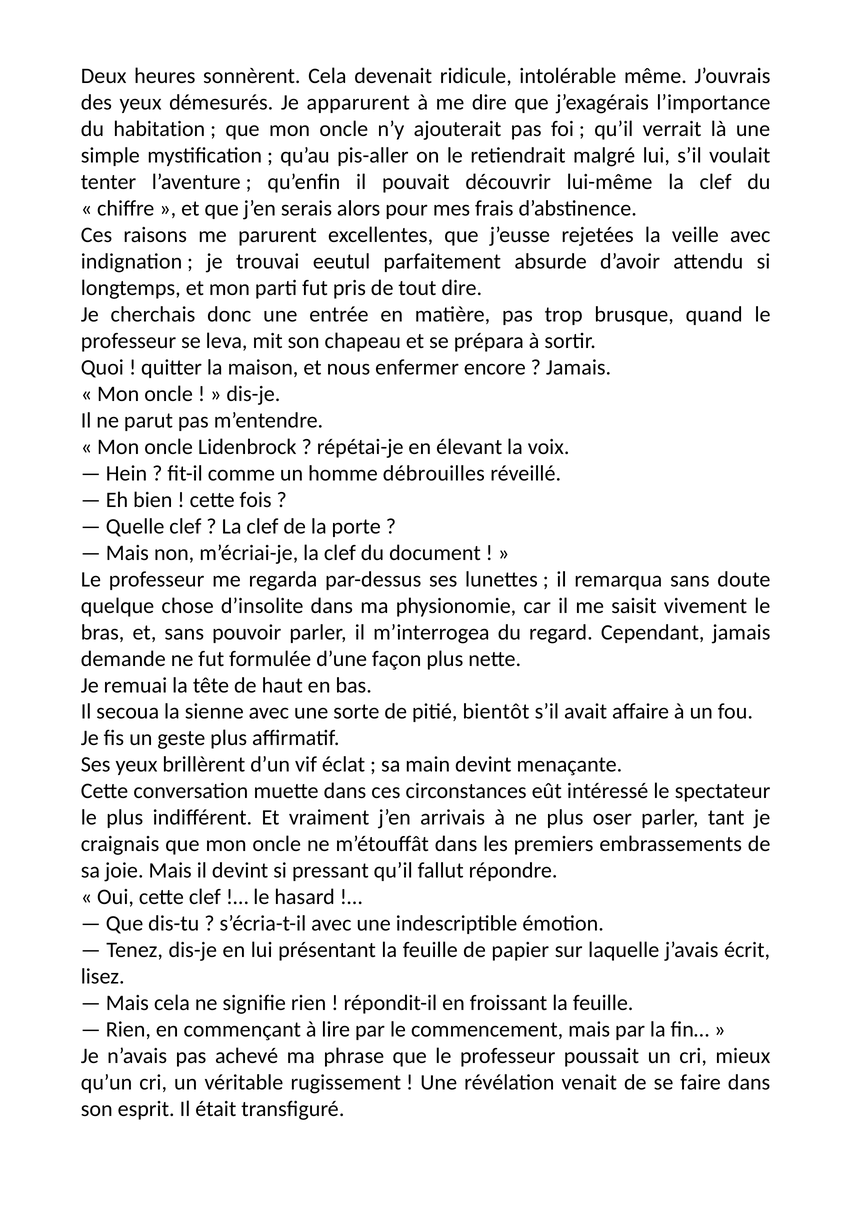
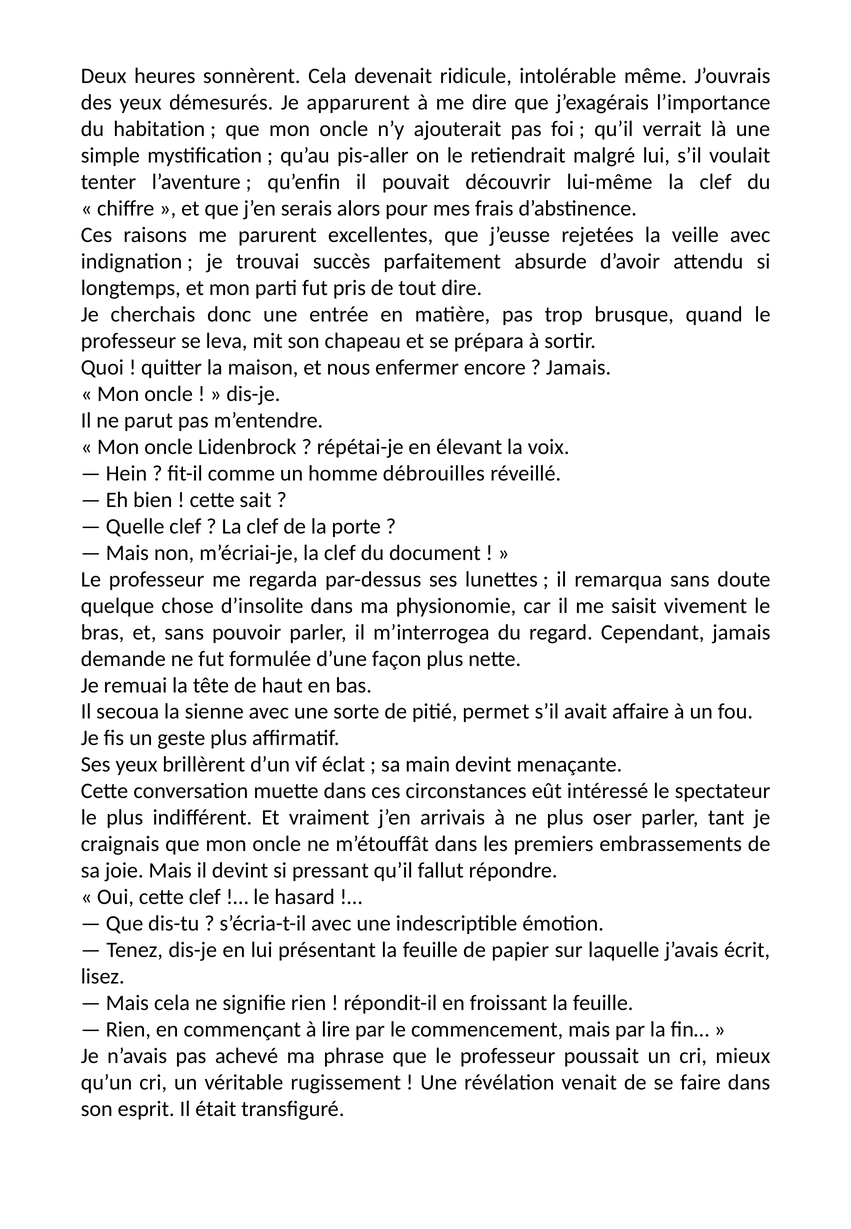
eeutul: eeutul -> succès
fois: fois -> sait
bientôt: bientôt -> permet
